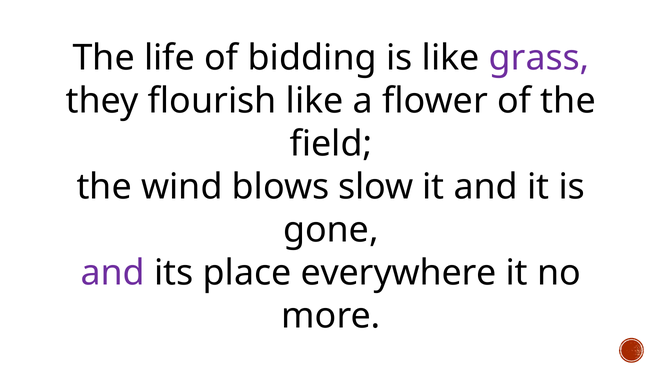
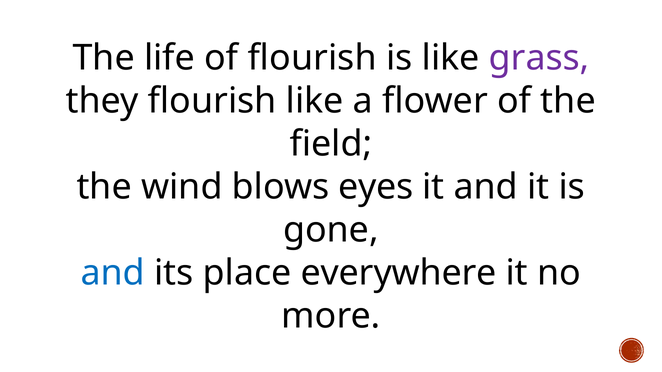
of bidding: bidding -> flourish
slow: slow -> eyes
and at (113, 273) colour: purple -> blue
